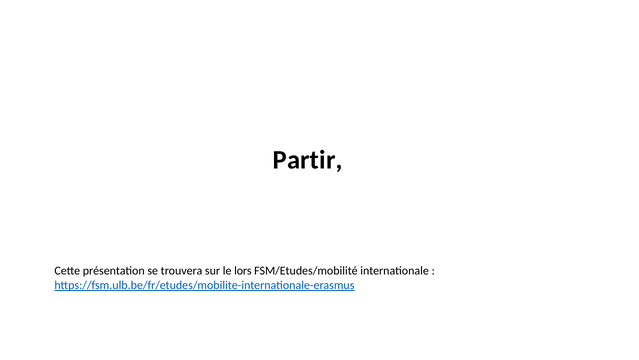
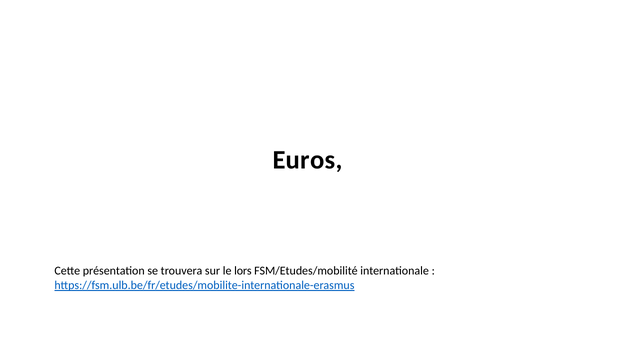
Partir: Partir -> Euros
